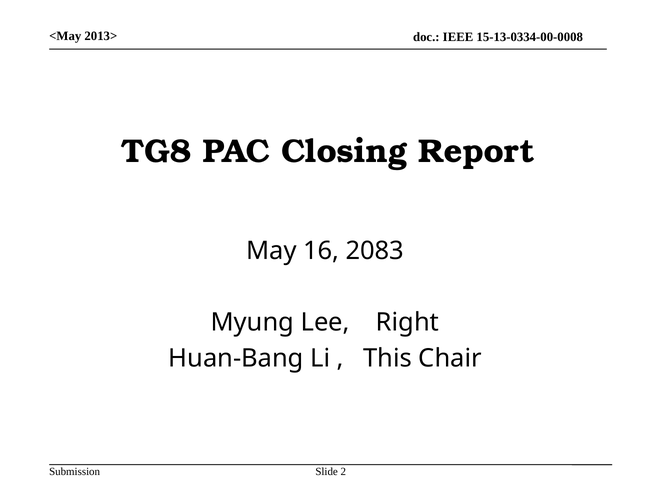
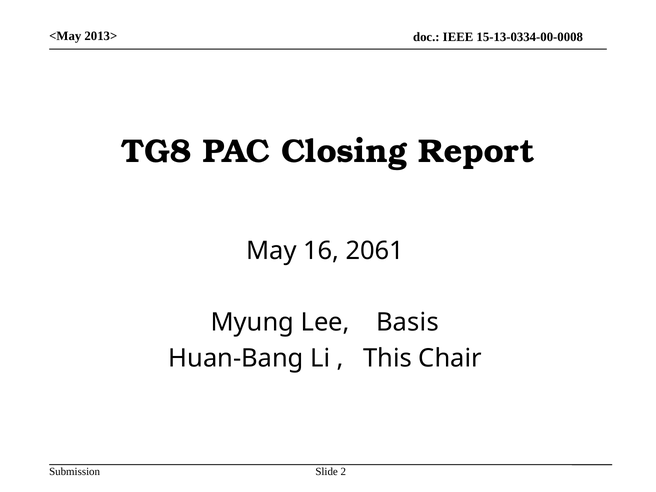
2083: 2083 -> 2061
Right: Right -> Basis
